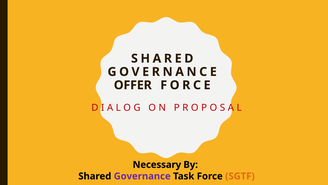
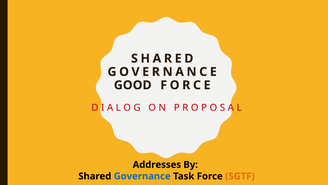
OFFER: OFFER -> GOOD
Necessary: Necessary -> Addresses
Governance at (142, 176) colour: purple -> blue
